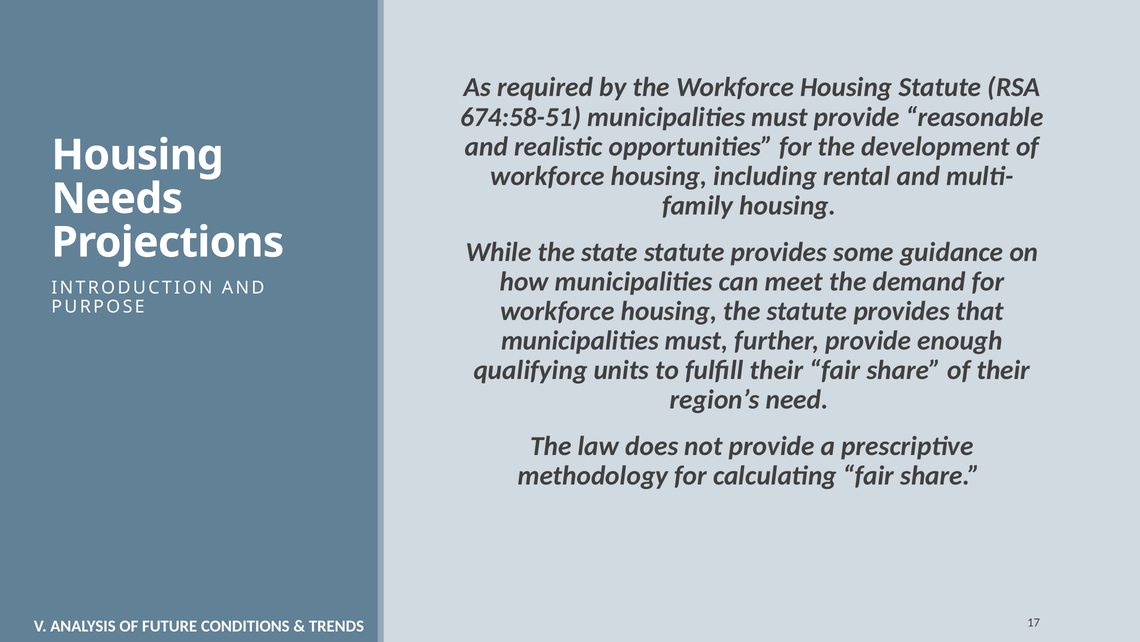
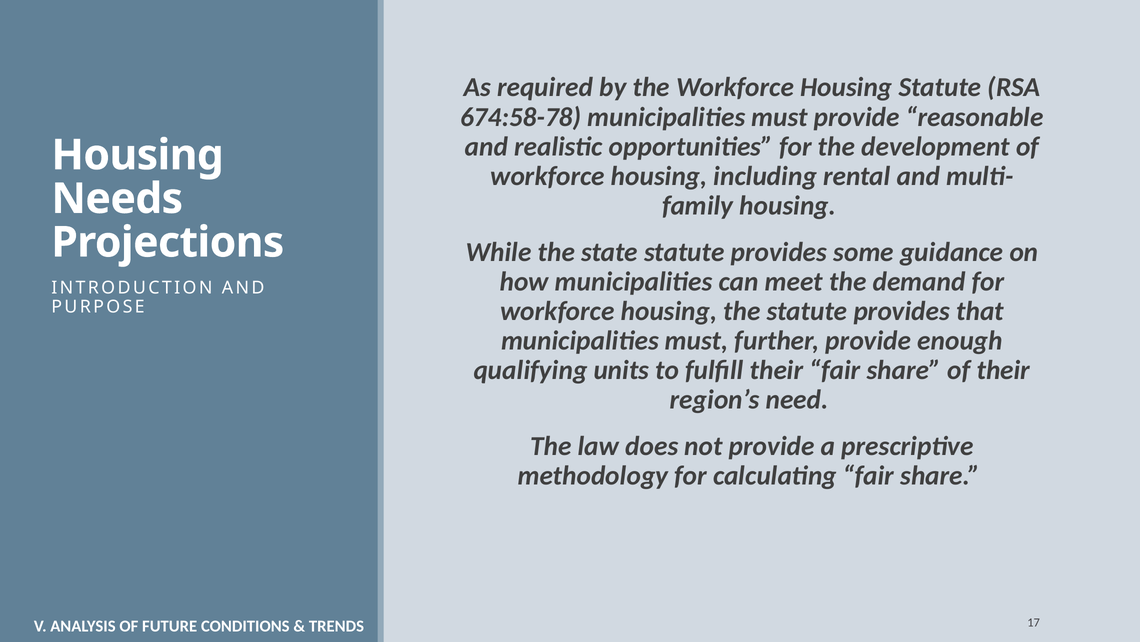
674:58-51: 674:58-51 -> 674:58-78
